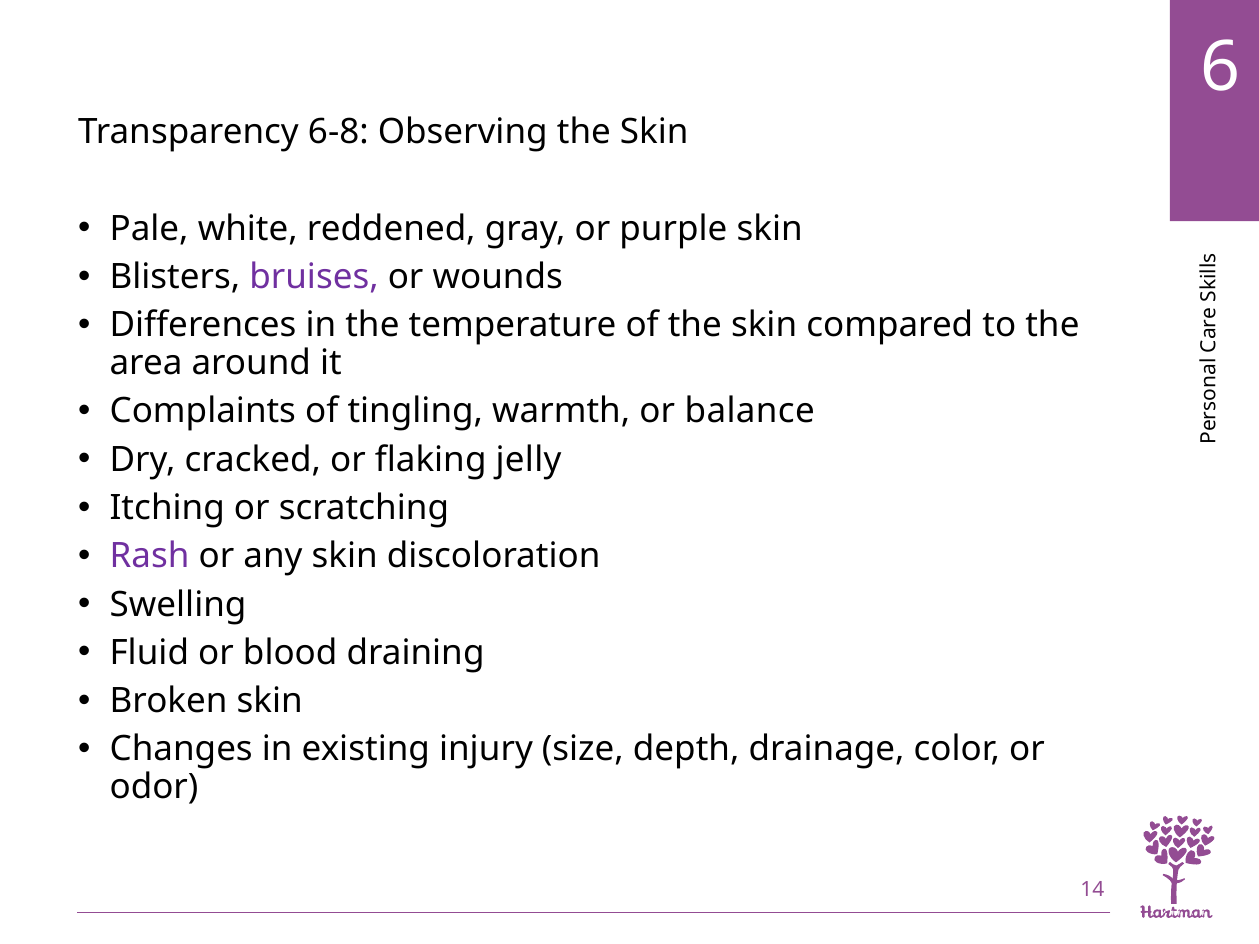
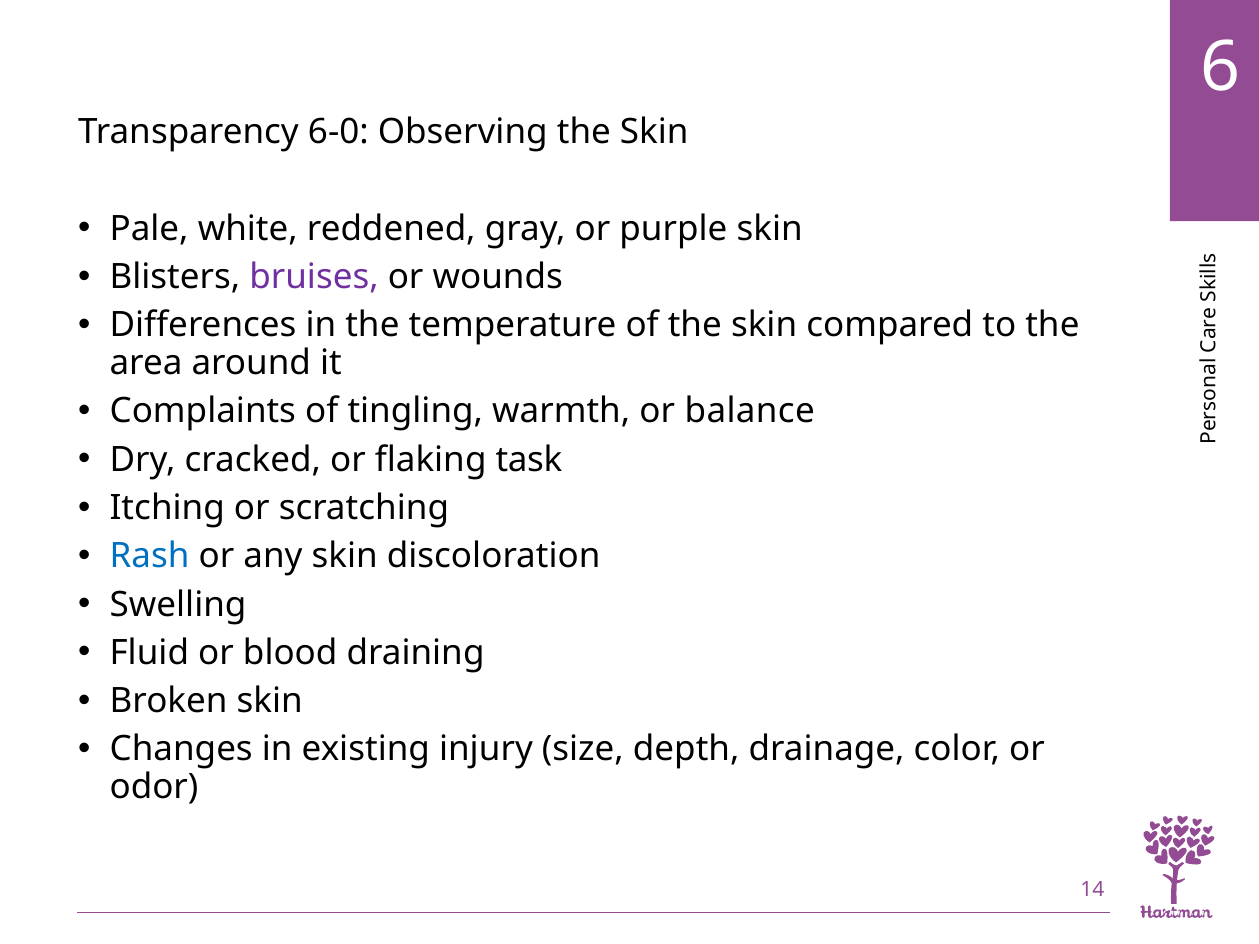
6-8: 6-8 -> 6-0
jelly: jelly -> task
Rash colour: purple -> blue
